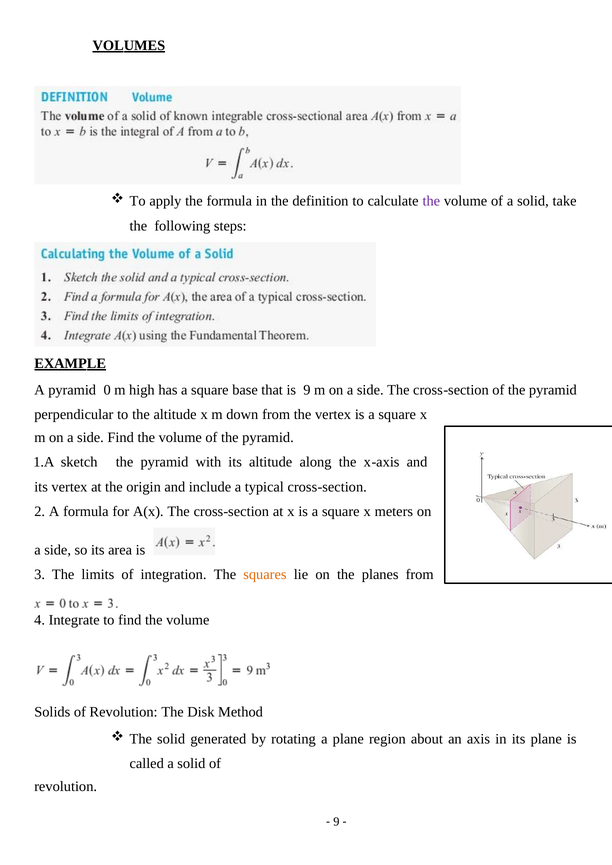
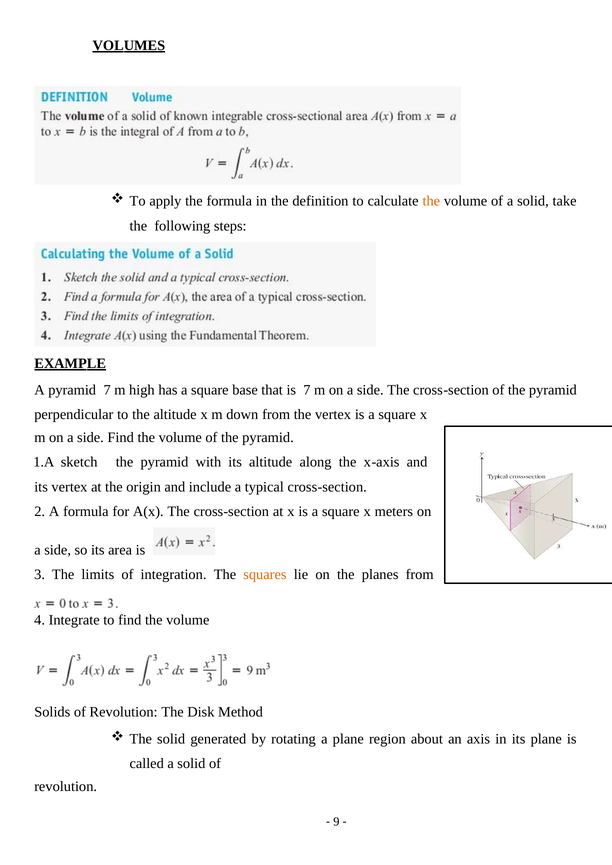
the at (431, 201) colour: purple -> orange
pyramid 0: 0 -> 7
is 9: 9 -> 7
